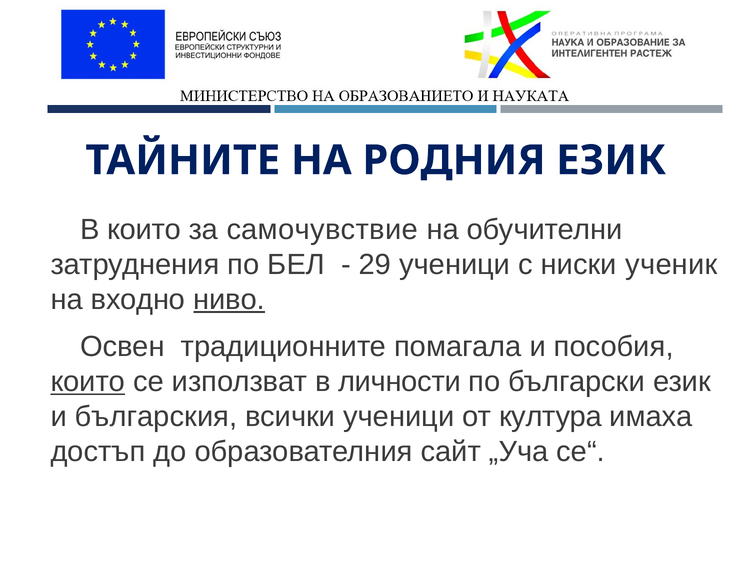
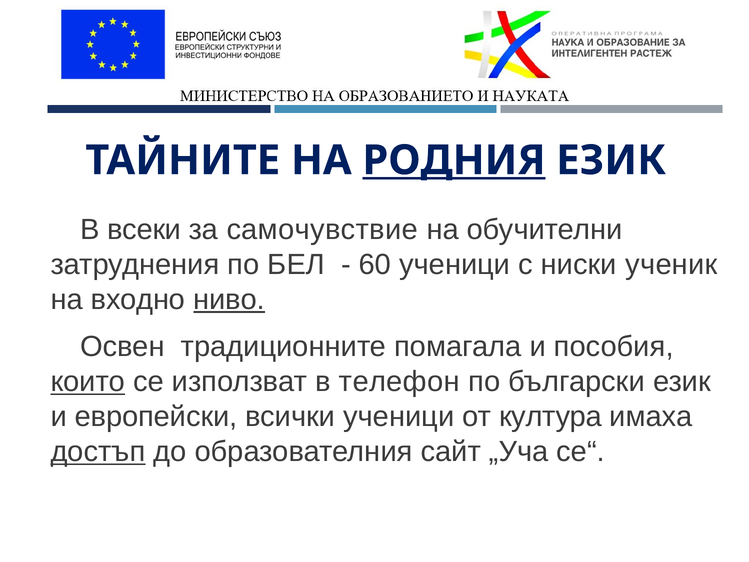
РОДНИЯ underline: none -> present
В които: които -> всеки
29: 29 -> 60
личности: личности -> телефон
българския: българския -> европейски
достъп underline: none -> present
